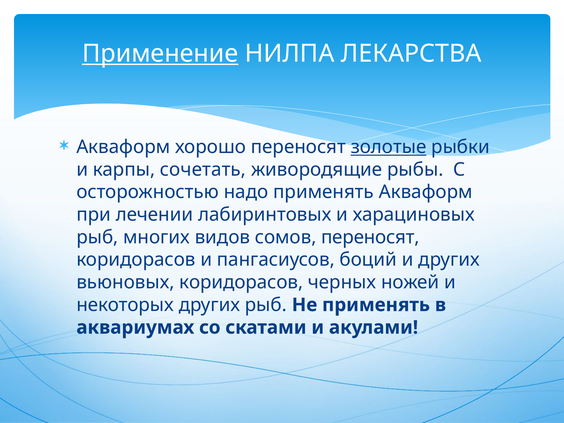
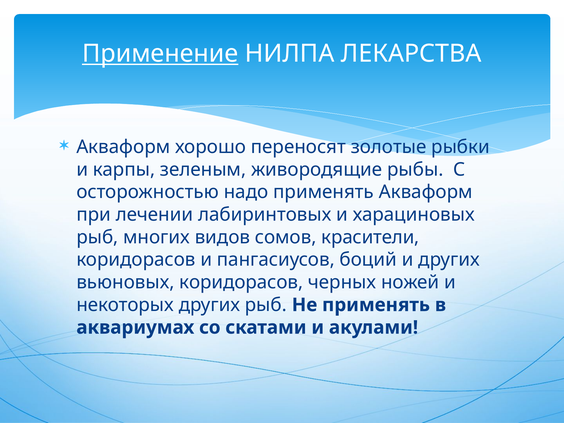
золотые underline: present -> none
сочетать: сочетать -> зеленым
сомов переносят: переносят -> красители
